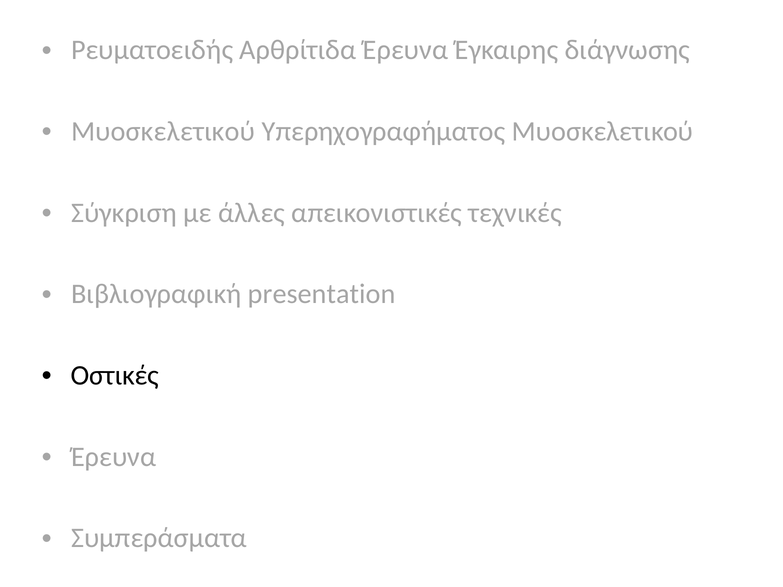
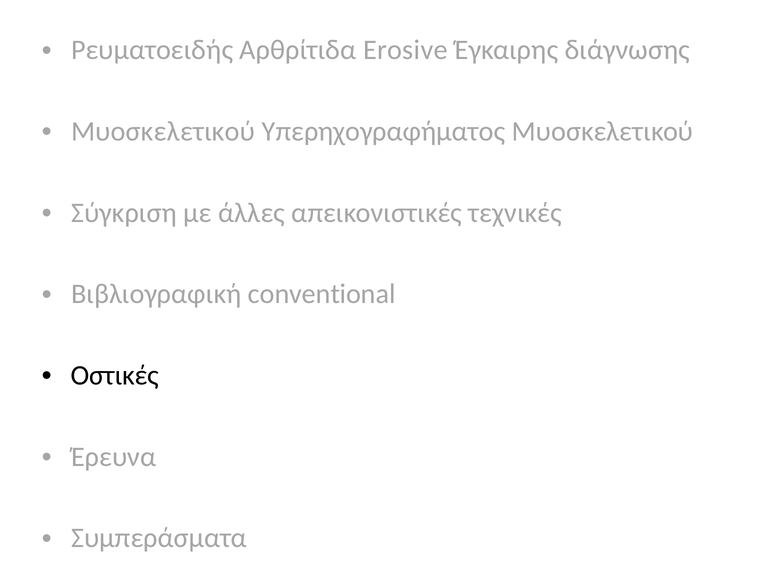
Αρθρίτιδα Έρευνα: Έρευνα -> Erosive
presentation: presentation -> conventional
